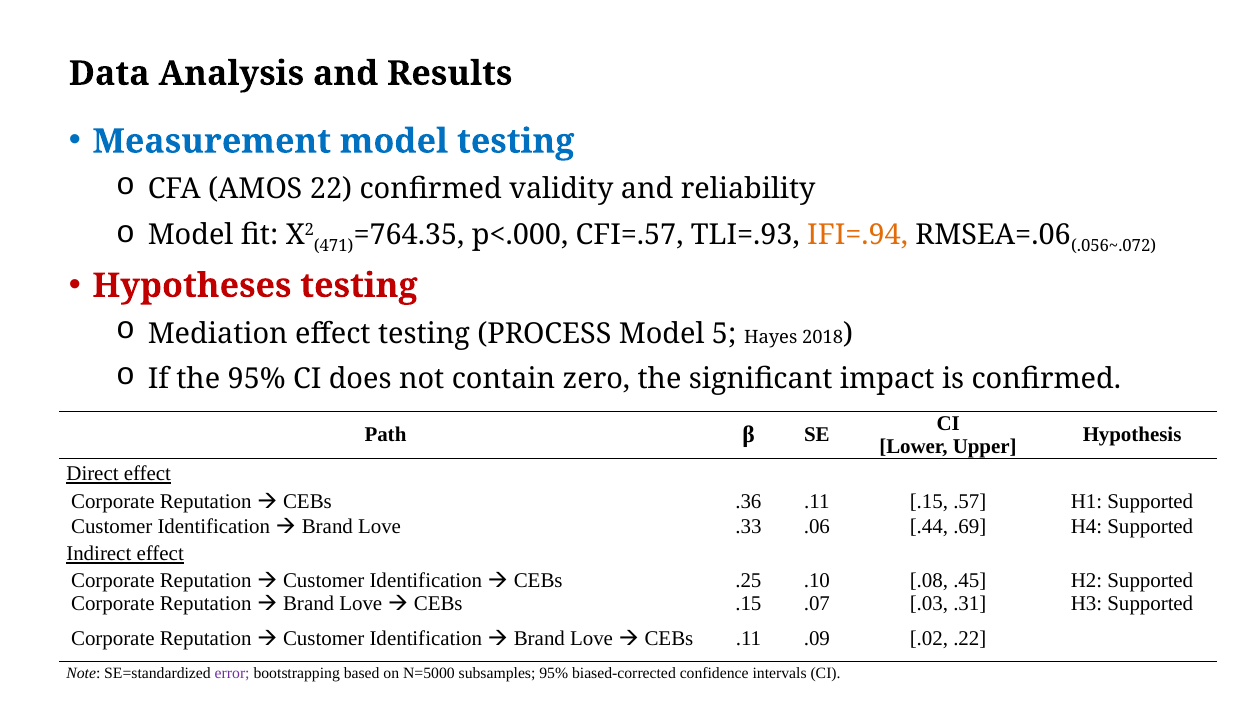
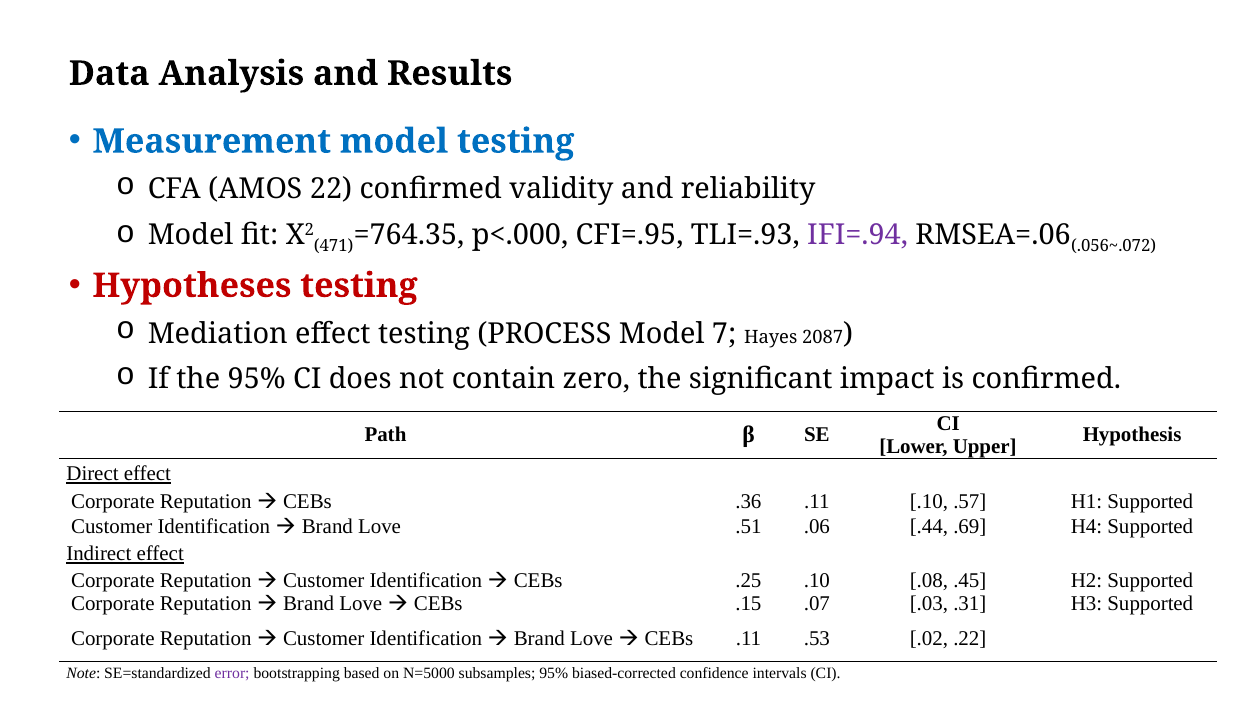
CFI=.57: CFI=.57 -> CFI=.95
IFI=.94 colour: orange -> purple
5: 5 -> 7
2018: 2018 -> 2087
.11 .15: .15 -> .10
.33: .33 -> .51
.09: .09 -> .53
